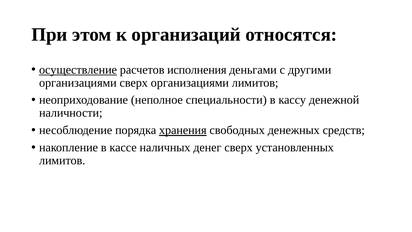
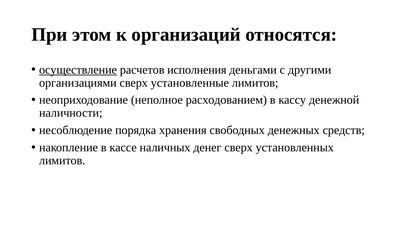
сверх организациями: организациями -> установленные
специальности: специальности -> расходованием
хранения underline: present -> none
